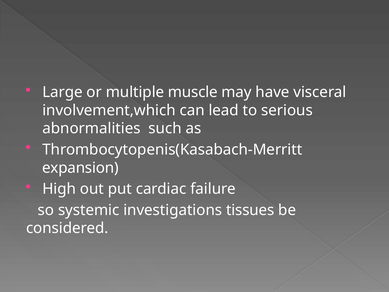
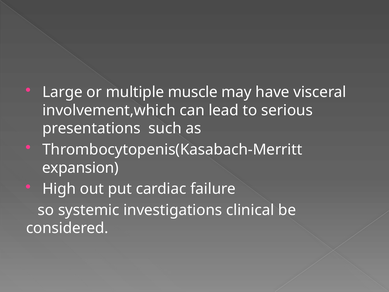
abnormalities: abnormalities -> presentations
tissues: tissues -> clinical
